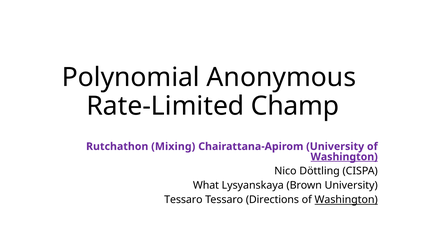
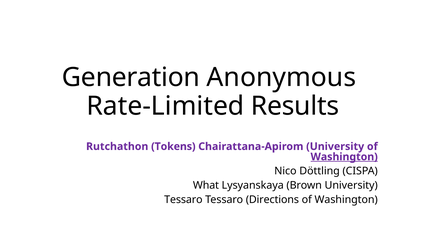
Polynomial: Polynomial -> Generation
Champ: Champ -> Results
Mixing: Mixing -> Tokens
Washington at (346, 200) underline: present -> none
